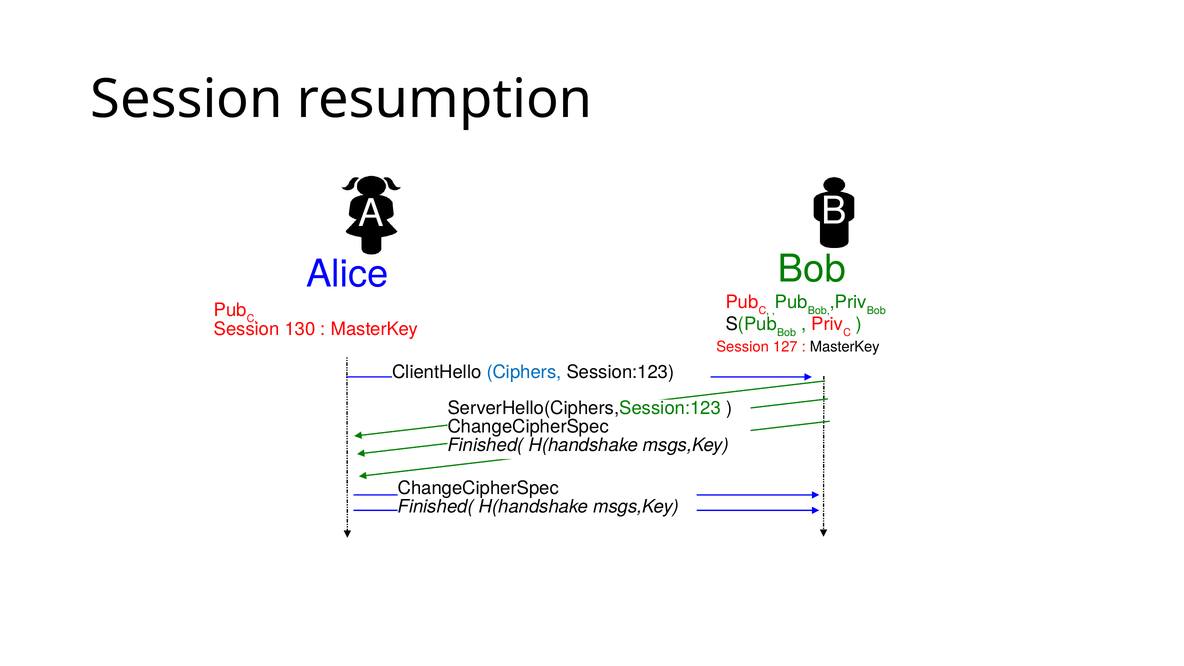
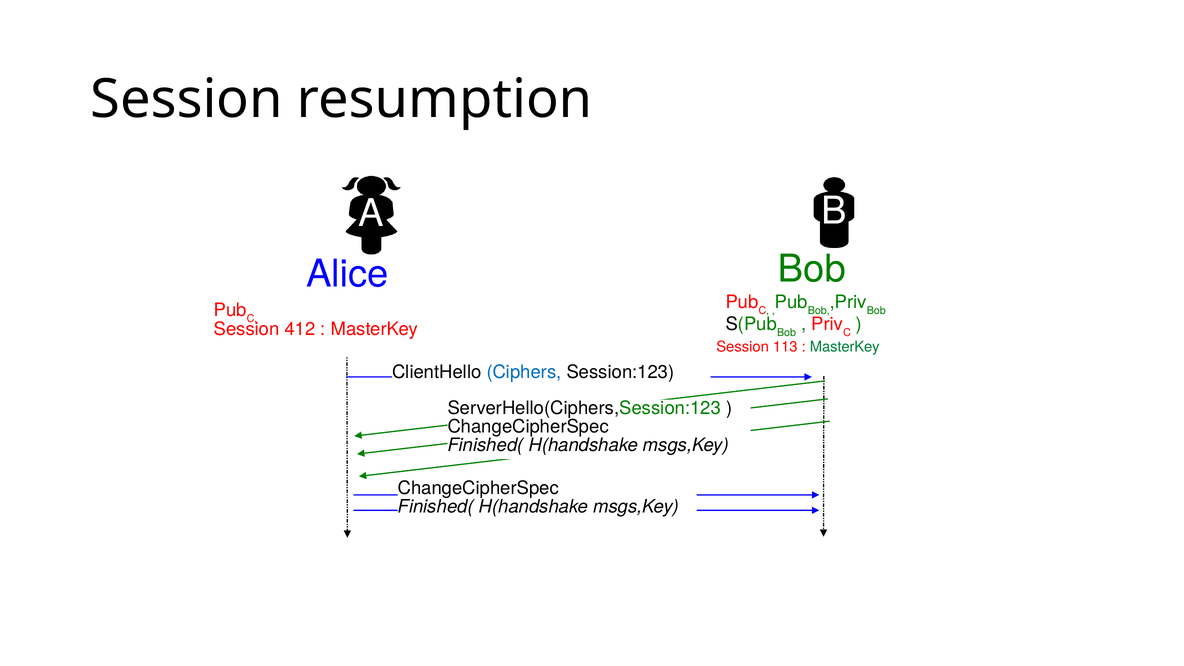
130: 130 -> 412
127: 127 -> 113
MasterKey at (845, 347) colour: black -> green
